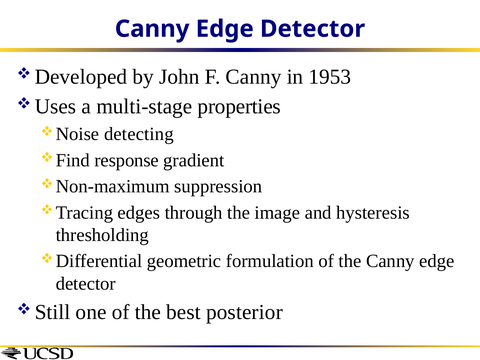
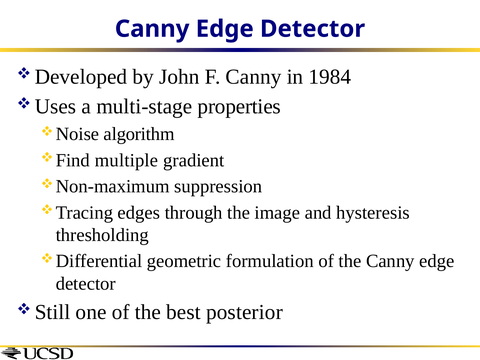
1953: 1953 -> 1984
detecting: detecting -> algorithm
response: response -> multiple
